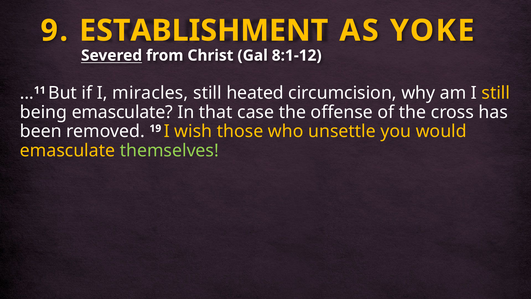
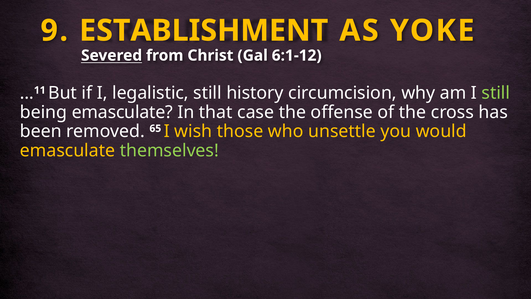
8:1-12: 8:1-12 -> 6:1-12
miracles: miracles -> legalistic
heated: heated -> history
still at (496, 93) colour: yellow -> light green
19: 19 -> 65
